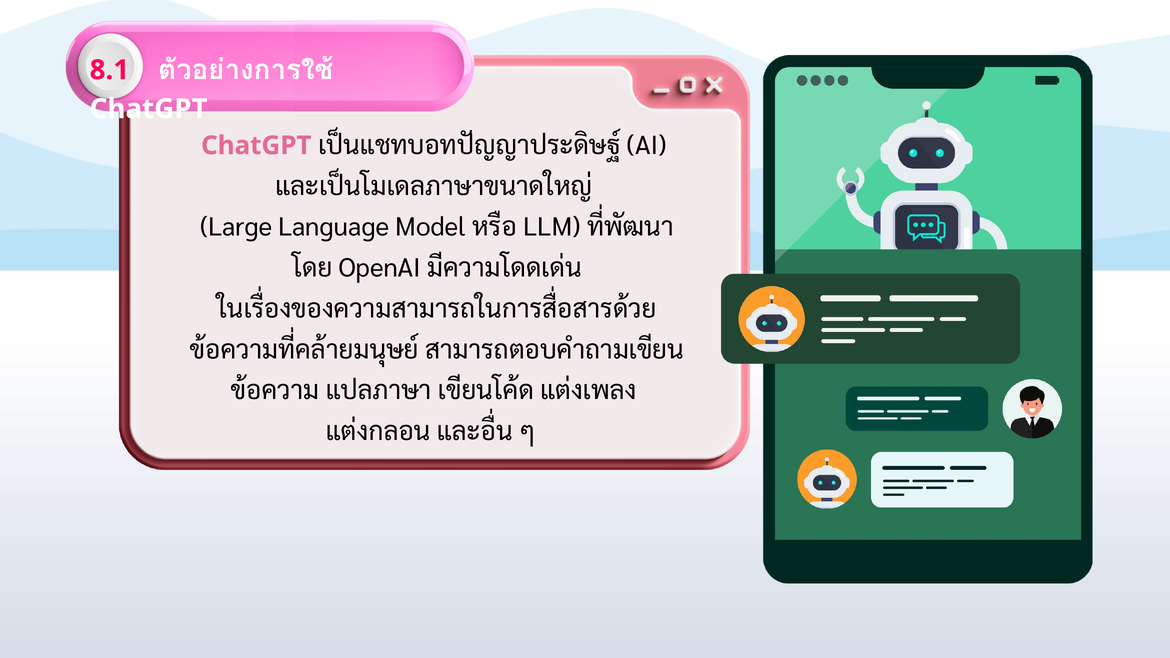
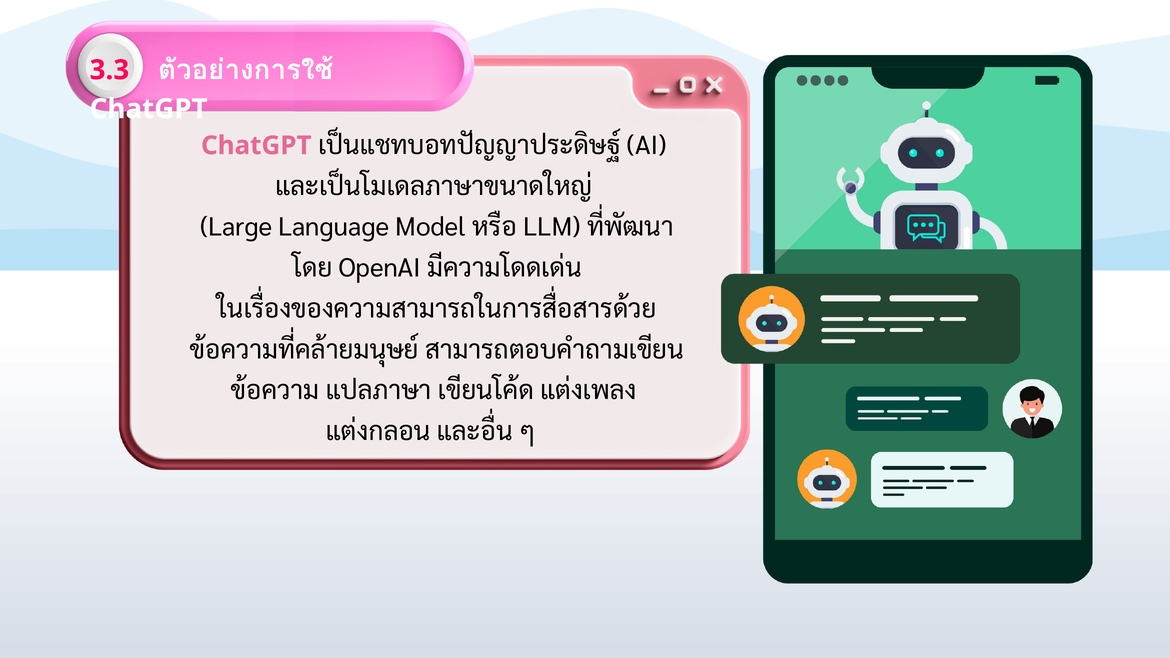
8.1: 8.1 -> 3.3
